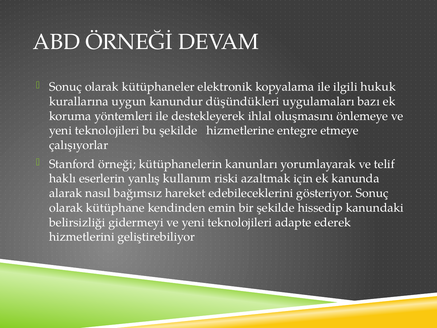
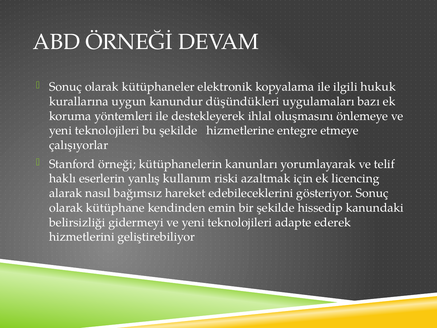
kanunda: kanunda -> licencing
